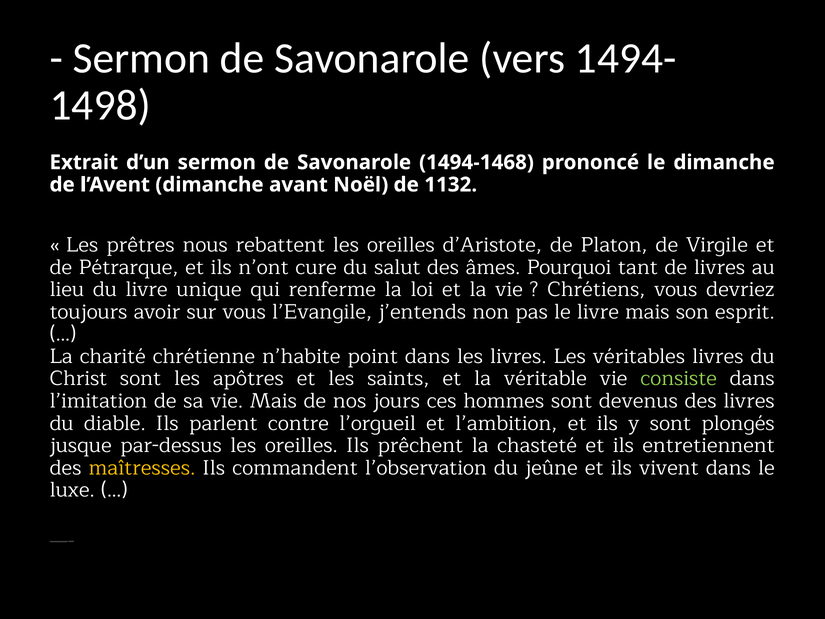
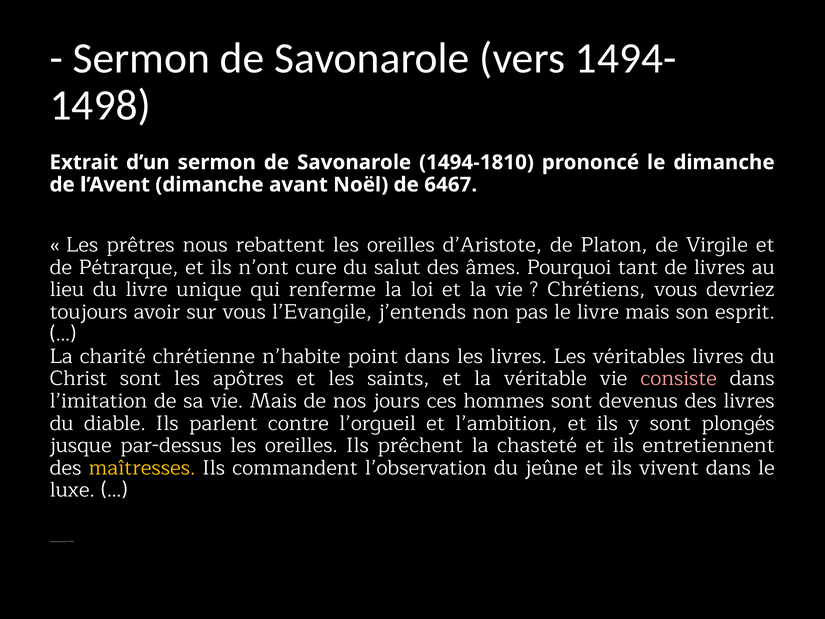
1494-1468: 1494-1468 -> 1494-1810
1132: 1132 -> 6467
consiste colour: light green -> pink
